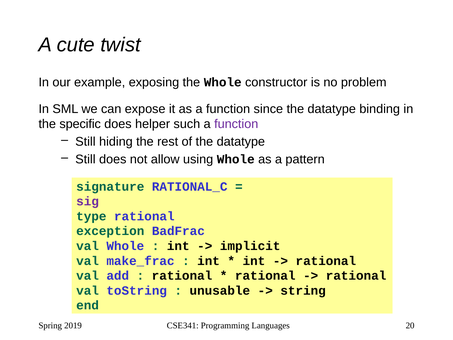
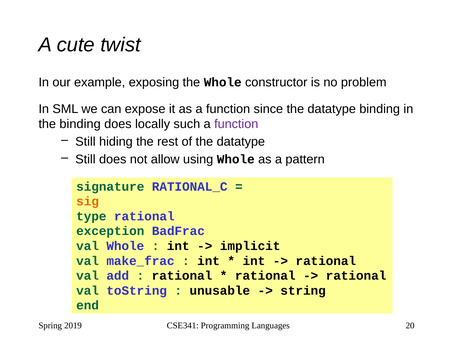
the specific: specific -> binding
helper: helper -> locally
sig colour: purple -> orange
